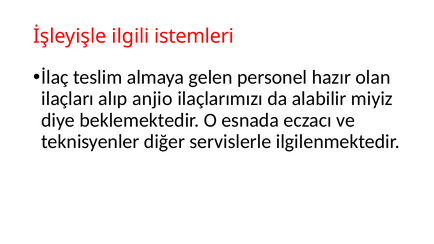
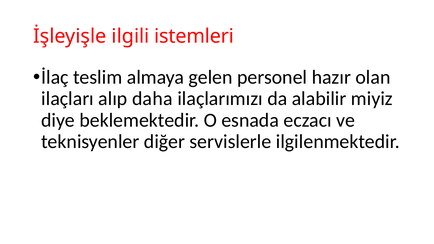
anjio: anjio -> daha
